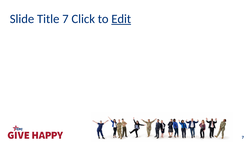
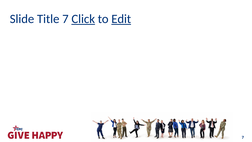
Click underline: none -> present
